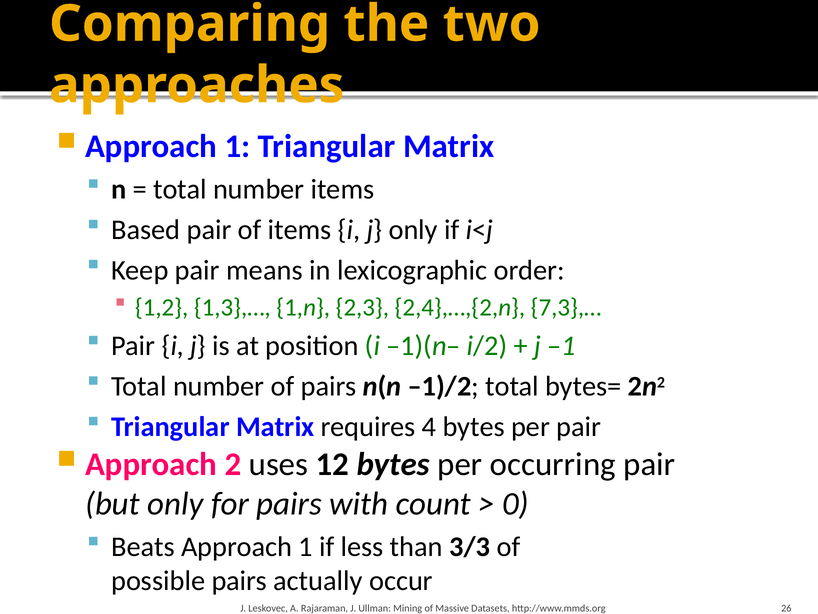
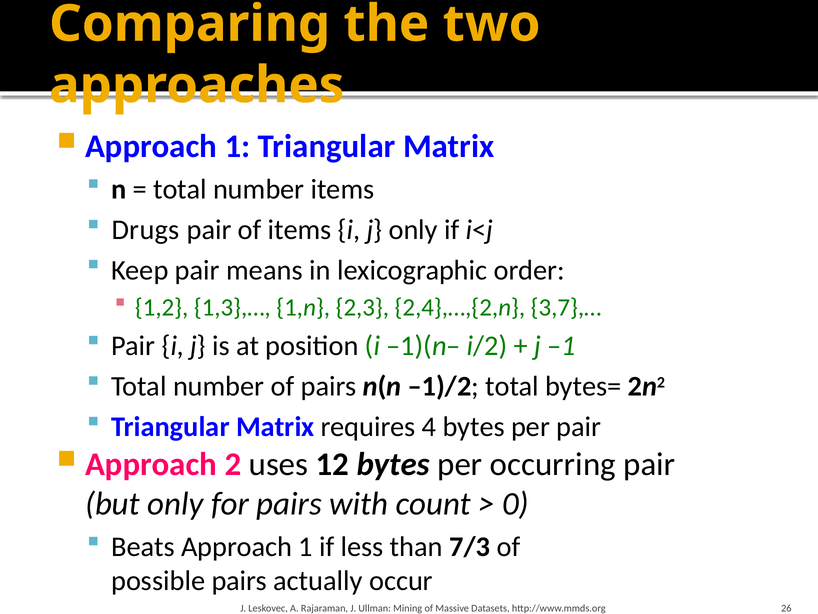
Based: Based -> Drugs
7,3},…: 7,3},… -> 3,7},…
3/3: 3/3 -> 7/3
